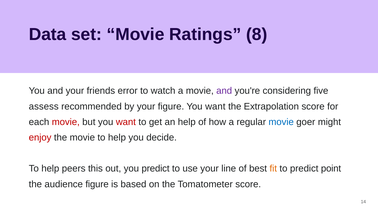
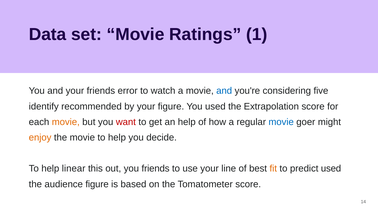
8: 8 -> 1
and at (224, 91) colour: purple -> blue
assess: assess -> identify
want at (215, 106): want -> used
movie at (66, 122) colour: red -> orange
enjoy colour: red -> orange
peers: peers -> linear
you predict: predict -> friends
predict point: point -> used
